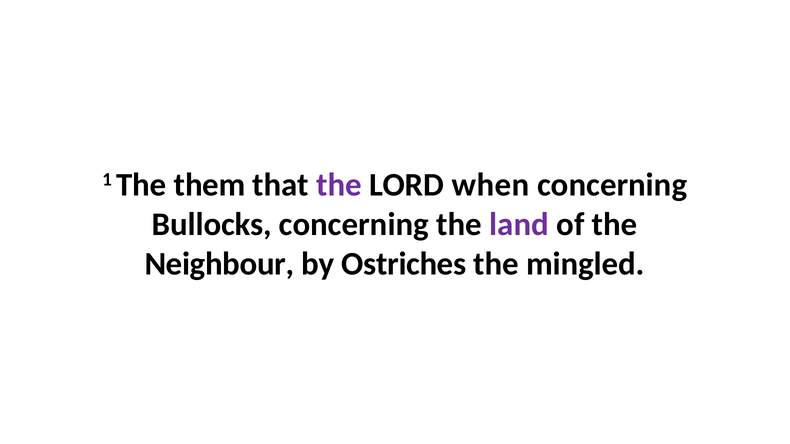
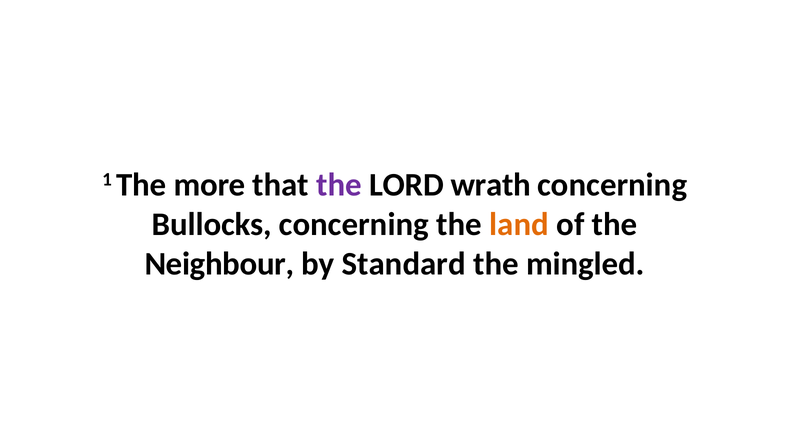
them: them -> more
when: when -> wrath
land colour: purple -> orange
Ostriches: Ostriches -> Standard
